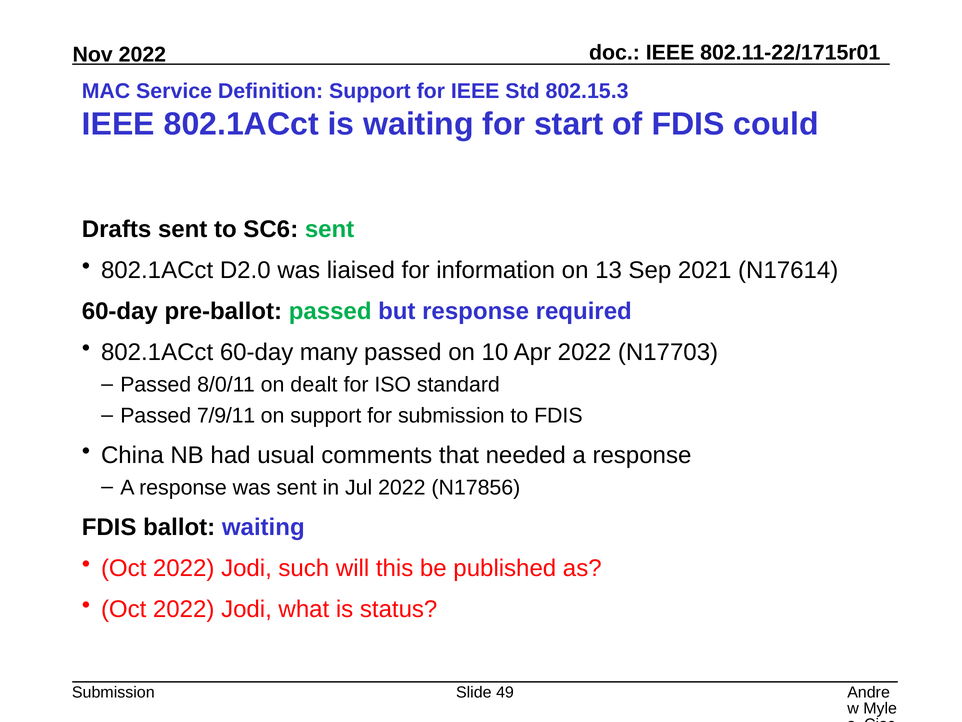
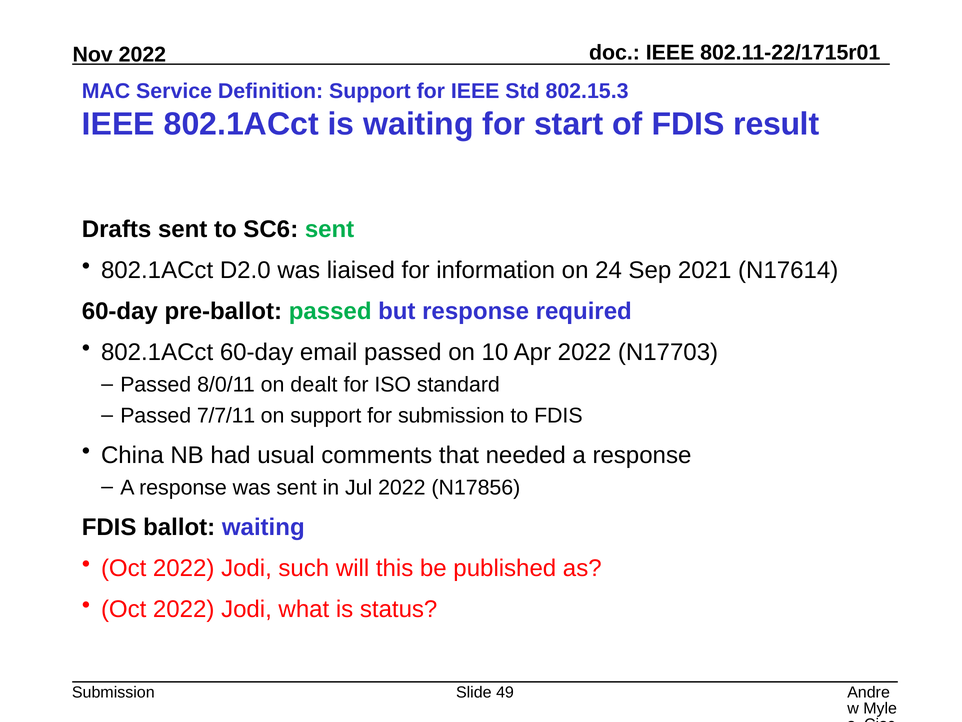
could: could -> result
13: 13 -> 24
many: many -> email
7/9/11: 7/9/11 -> 7/7/11
